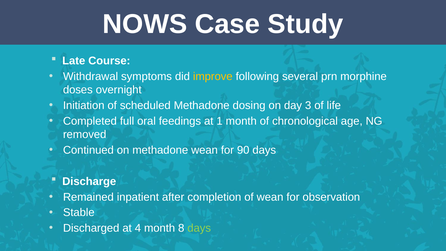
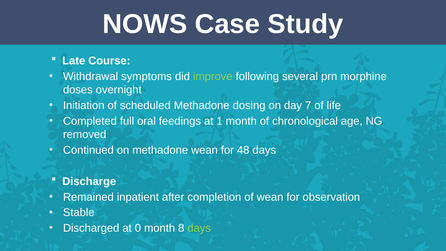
improve colour: yellow -> light green
3: 3 -> 7
90: 90 -> 48
4: 4 -> 0
